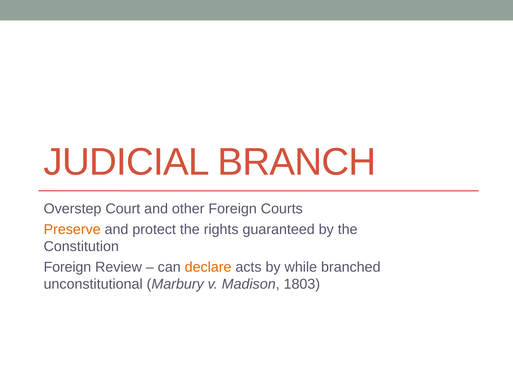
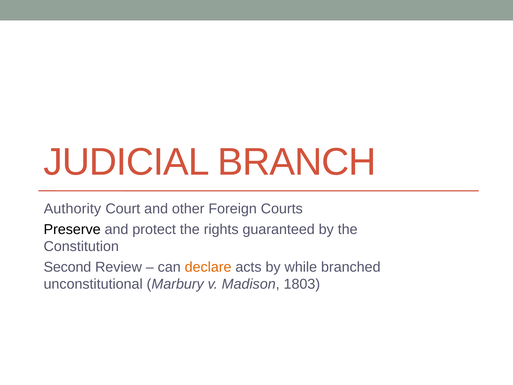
Overstep: Overstep -> Authority
Preserve colour: orange -> black
Foreign at (67, 267): Foreign -> Second
